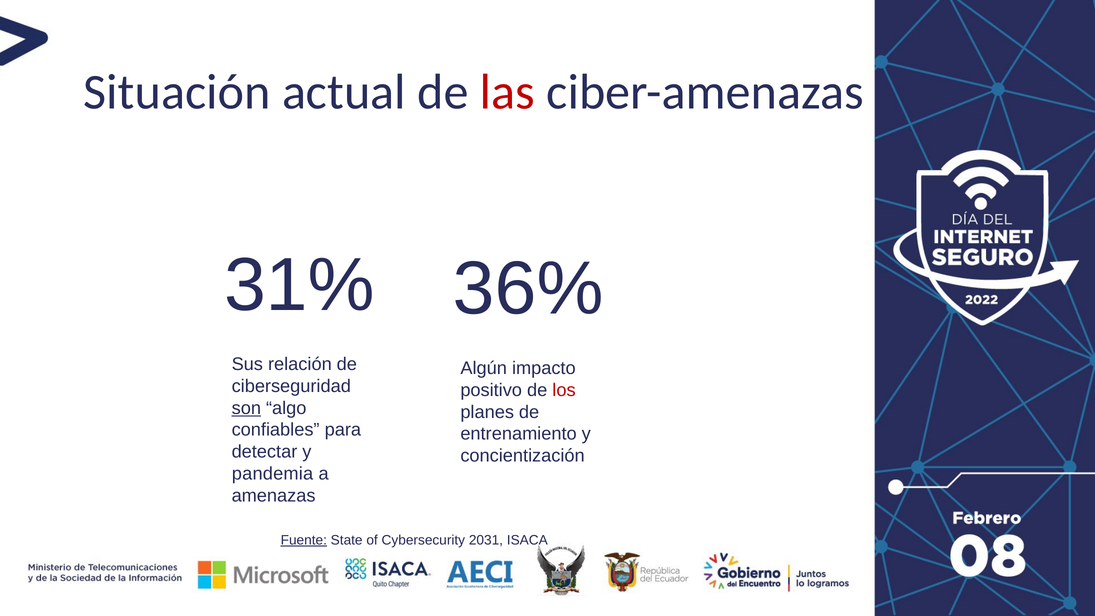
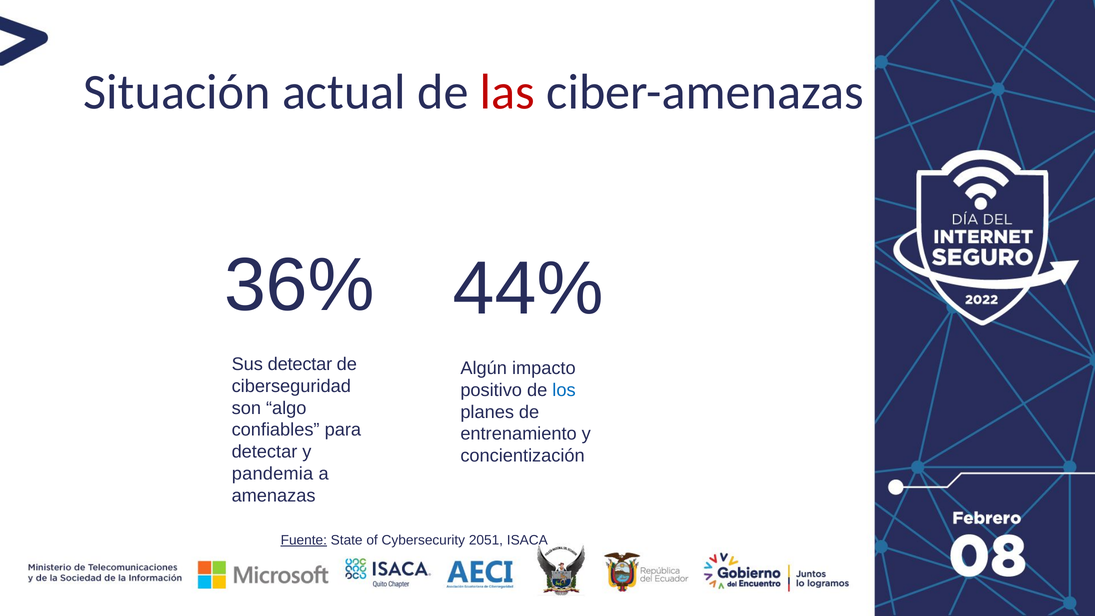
31%: 31% -> 36%
36%: 36% -> 44%
Sus relación: relación -> detectar
los colour: red -> blue
son underline: present -> none
2031: 2031 -> 2051
